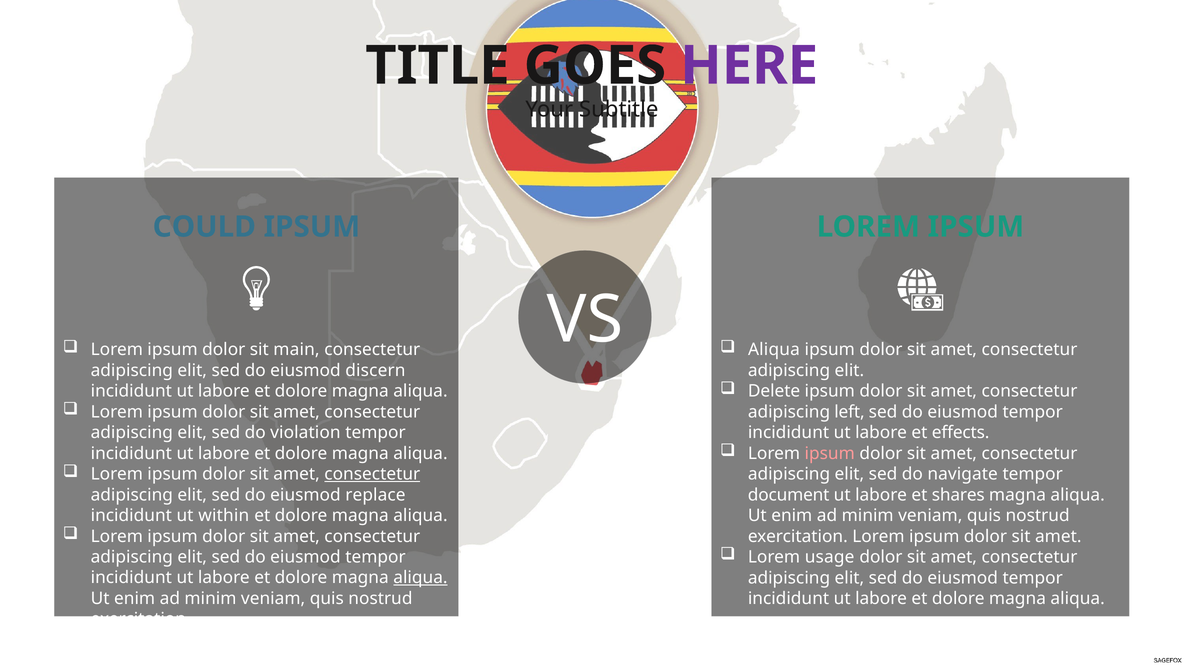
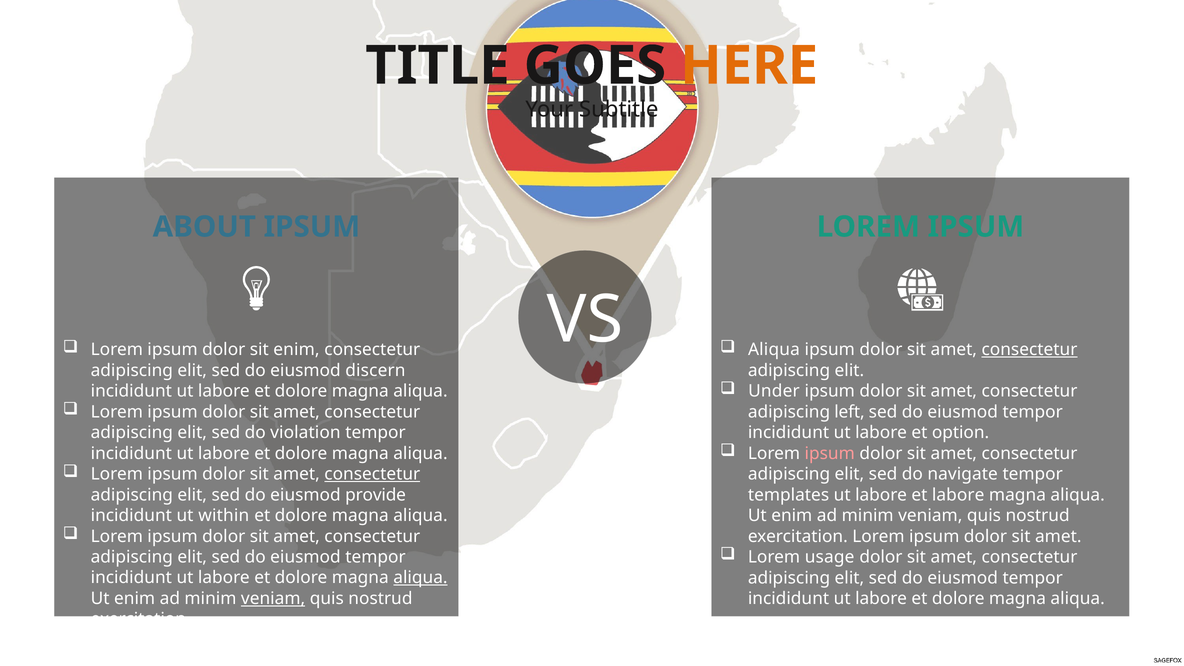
HERE colour: purple -> orange
COULD: COULD -> ABOUT
sit main: main -> enim
consectetur at (1029, 350) underline: none -> present
Delete: Delete -> Under
effects: effects -> option
replace: replace -> provide
document: document -> templates
et shares: shares -> labore
veniam at (273, 599) underline: none -> present
